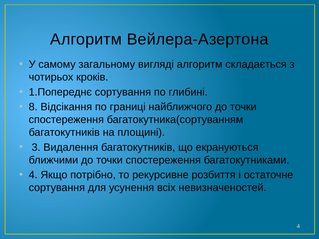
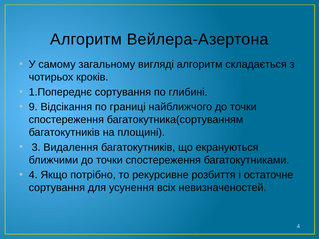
8: 8 -> 9
